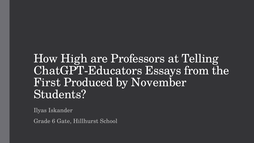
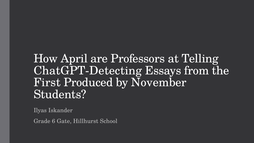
High: High -> April
ChatGPT-Educators: ChatGPT-Educators -> ChatGPT-Detecting
